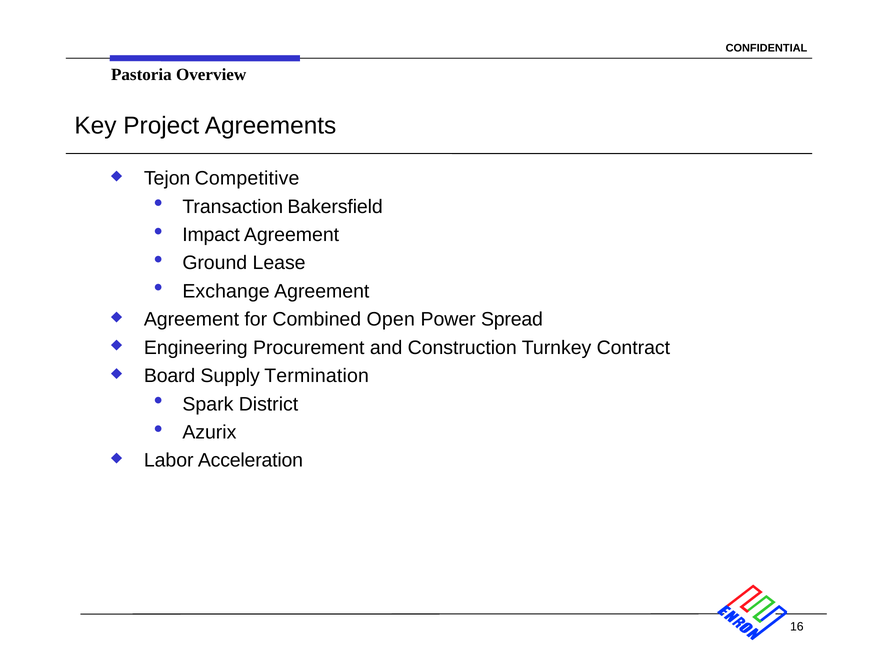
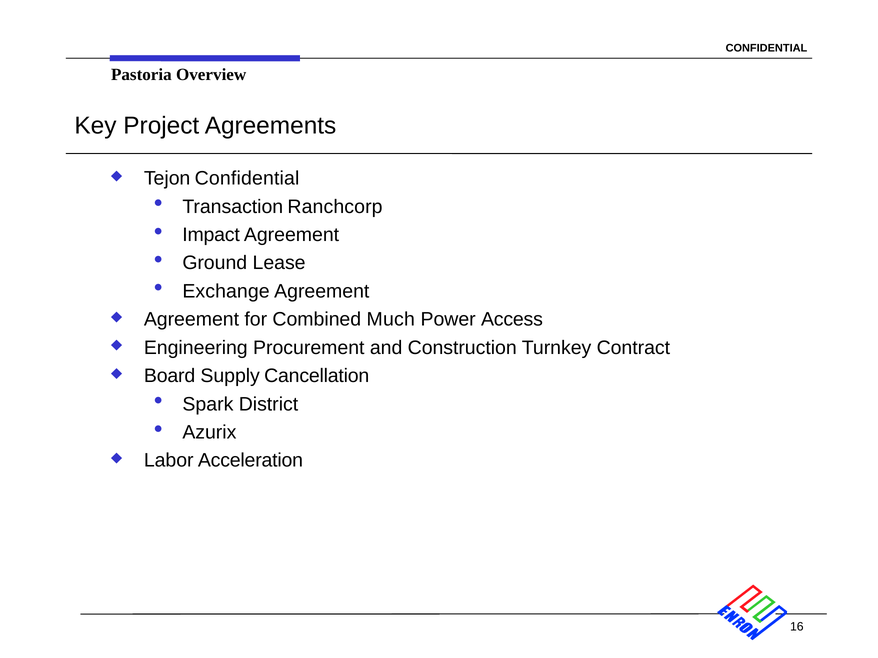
Tejon Competitive: Competitive -> Confidential
Bakersfield: Bakersfield -> Ranchcorp
Open: Open -> Much
Spread: Spread -> Access
Termination: Termination -> Cancellation
